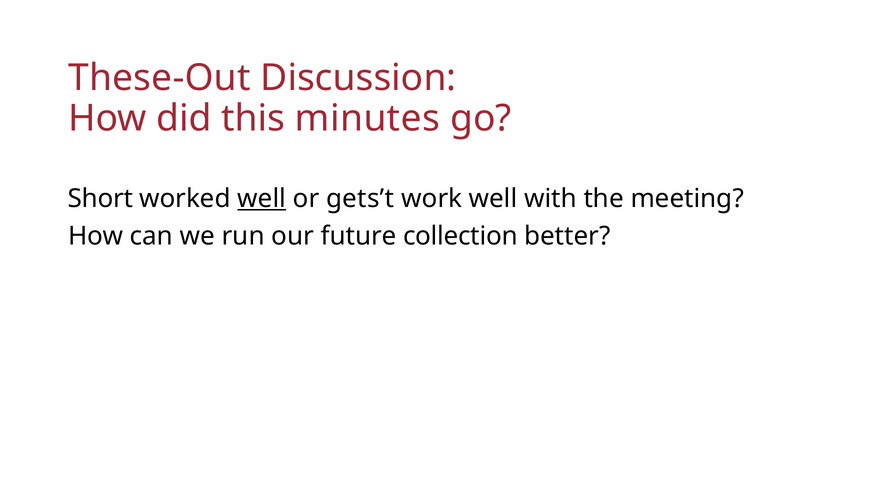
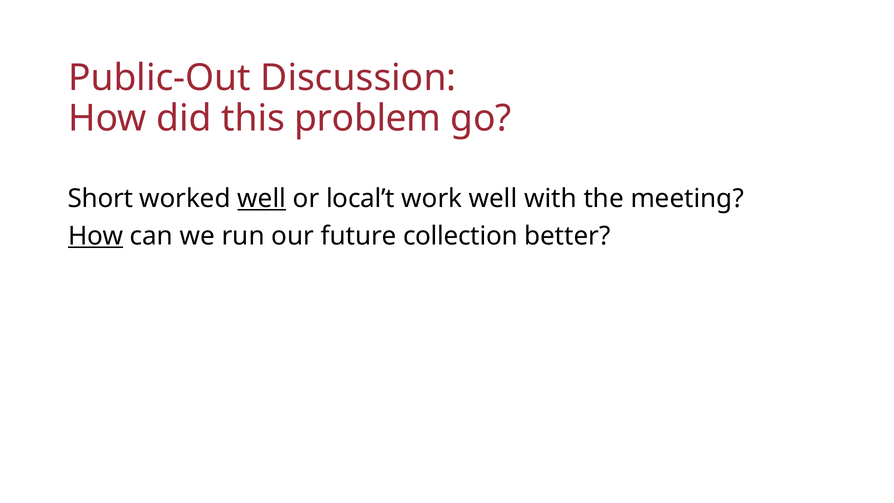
These-Out: These-Out -> Public-Out
minutes: minutes -> problem
gets’t: gets’t -> local’t
How at (96, 236) underline: none -> present
